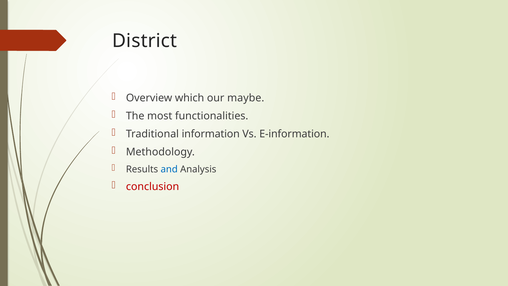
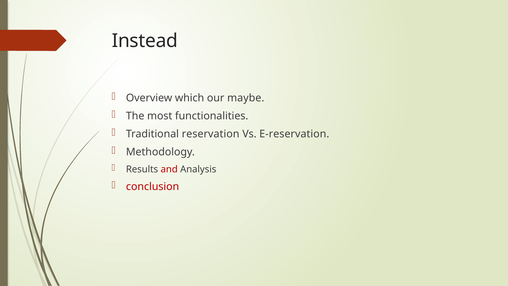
District: District -> Instead
information: information -> reservation
E-information: E-information -> E-reservation
and colour: blue -> red
